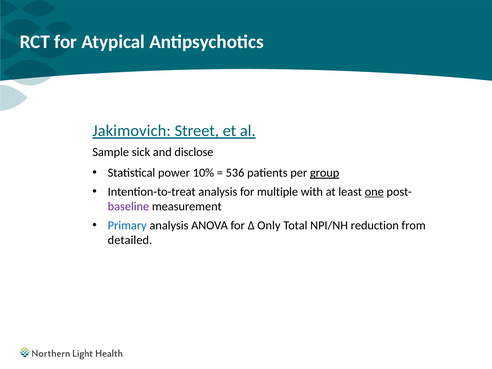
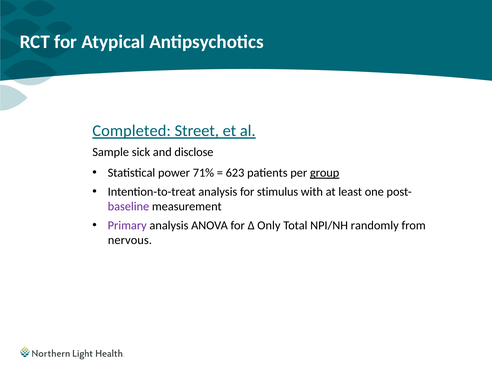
Jakimovich: Jakimovich -> Completed
10%: 10% -> 71%
536: 536 -> 623
multiple: multiple -> stimulus
one underline: present -> none
Primary colour: blue -> purple
reduction: reduction -> randomly
detailed: detailed -> nervous
